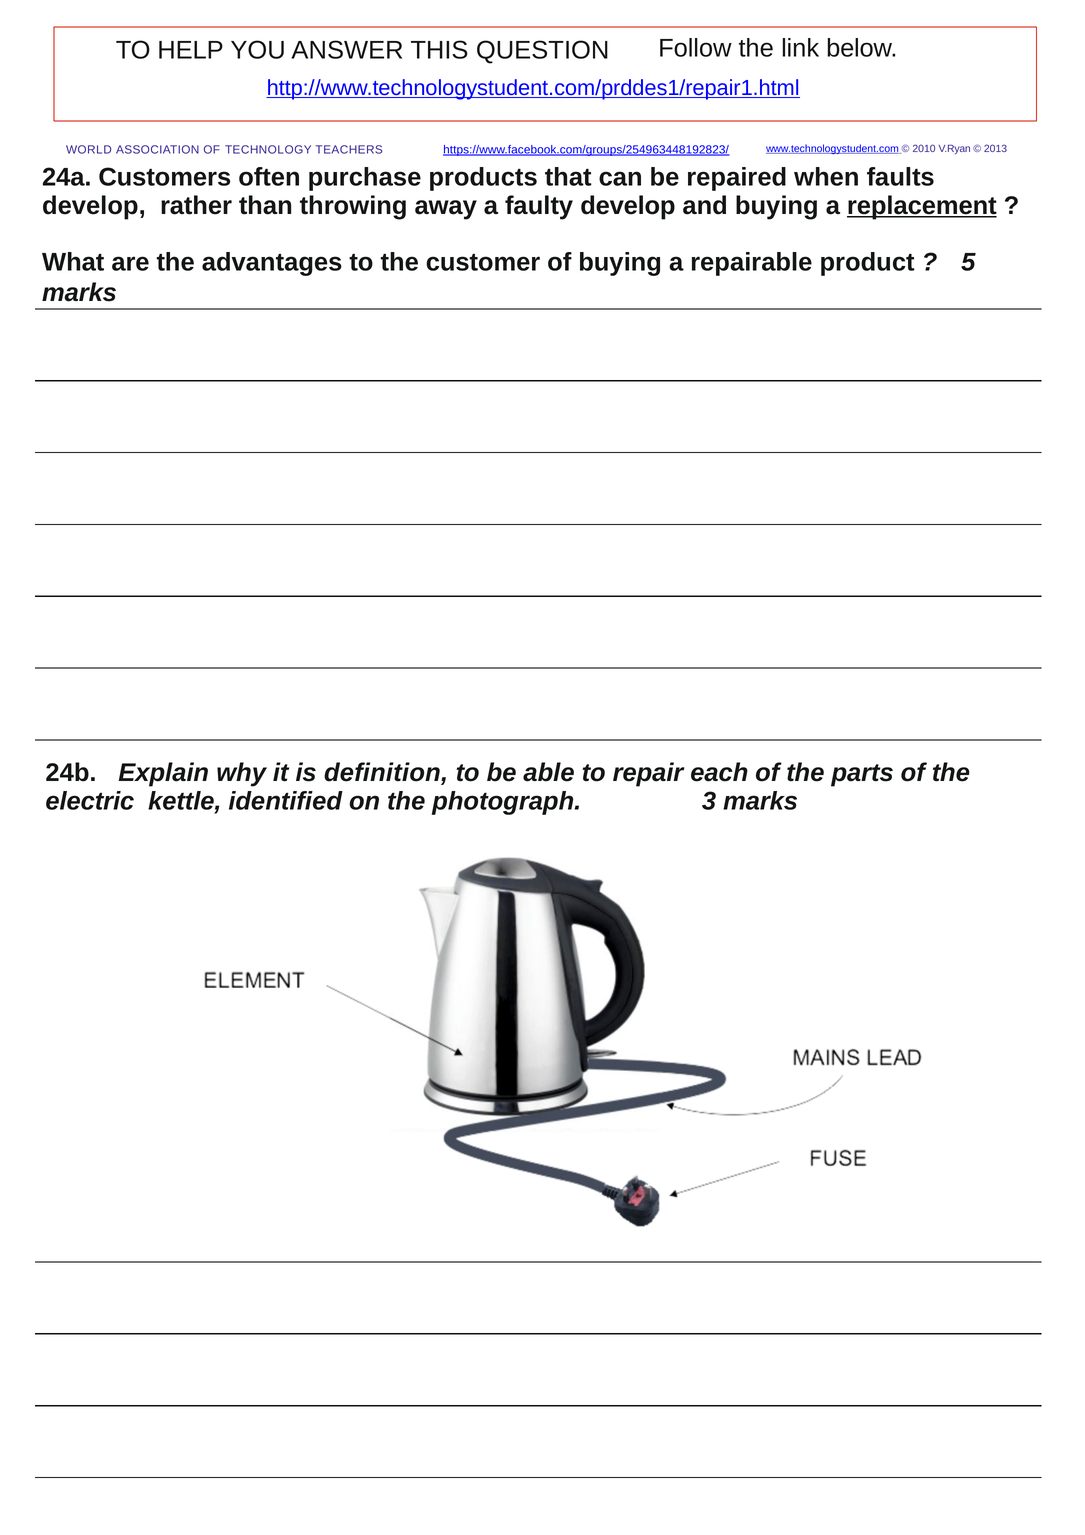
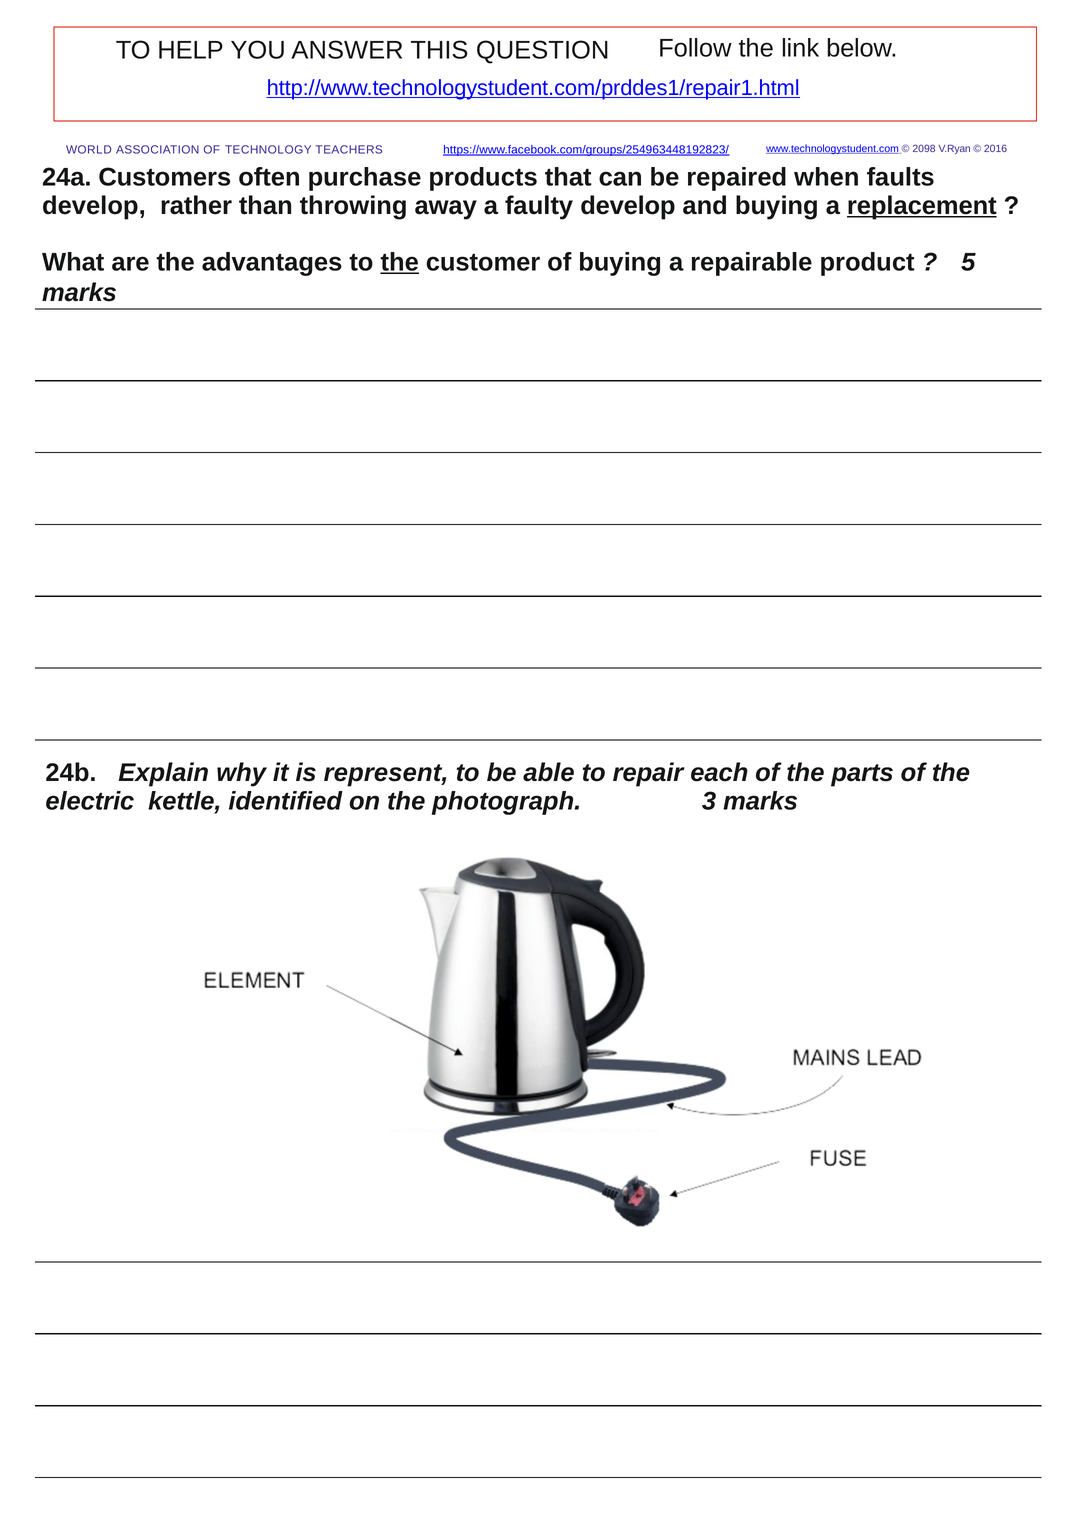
2010: 2010 -> 2098
2013: 2013 -> 2016
the at (400, 262) underline: none -> present
deﬁnition: deﬁnition -> represent
